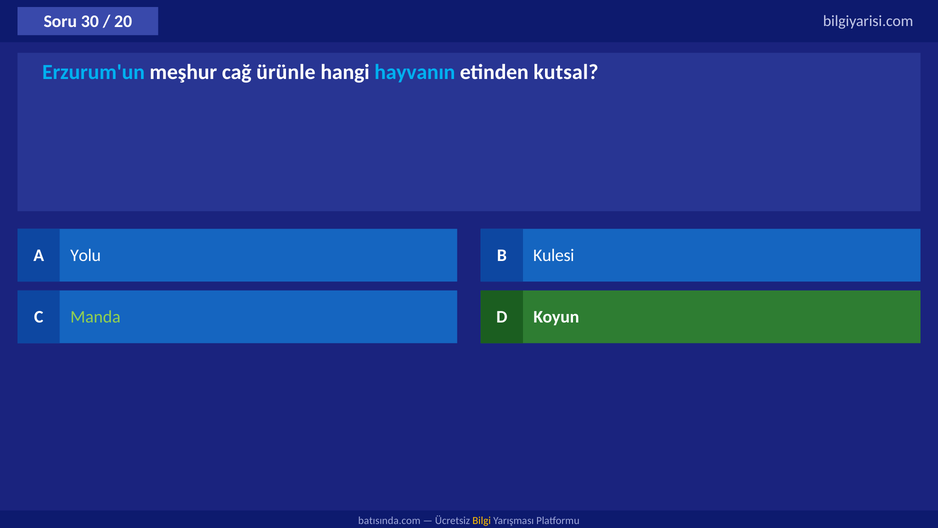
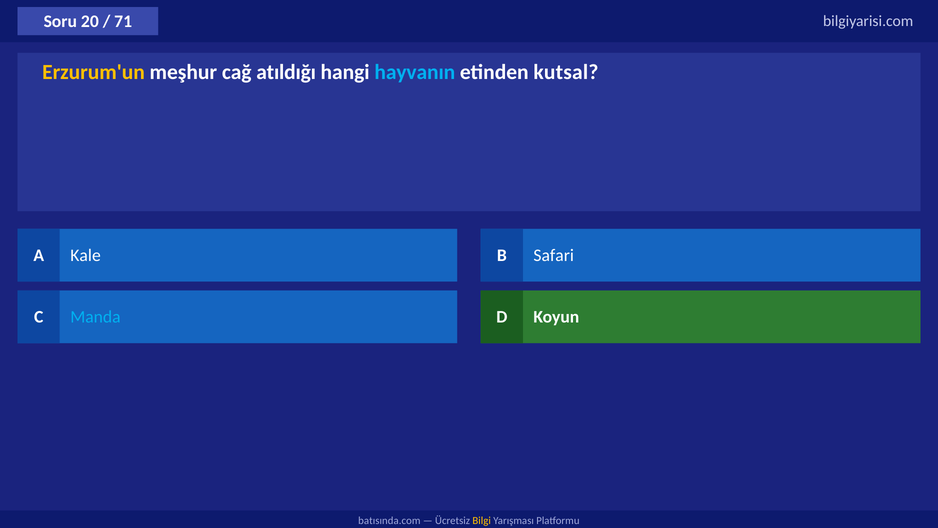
30: 30 -> 20
20: 20 -> 71
Erzurum'un colour: light blue -> yellow
ürünle: ürünle -> atıldığı
Yolu: Yolu -> Kale
Kulesi: Kulesi -> Safari
Manda colour: light green -> light blue
